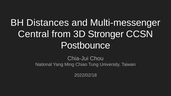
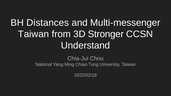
Central at (34, 34): Central -> Taiwan
Postbounce: Postbounce -> Understand
